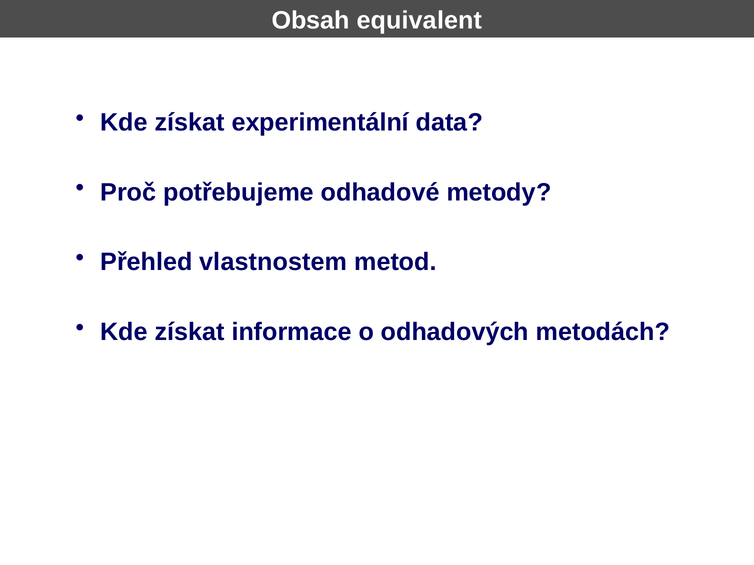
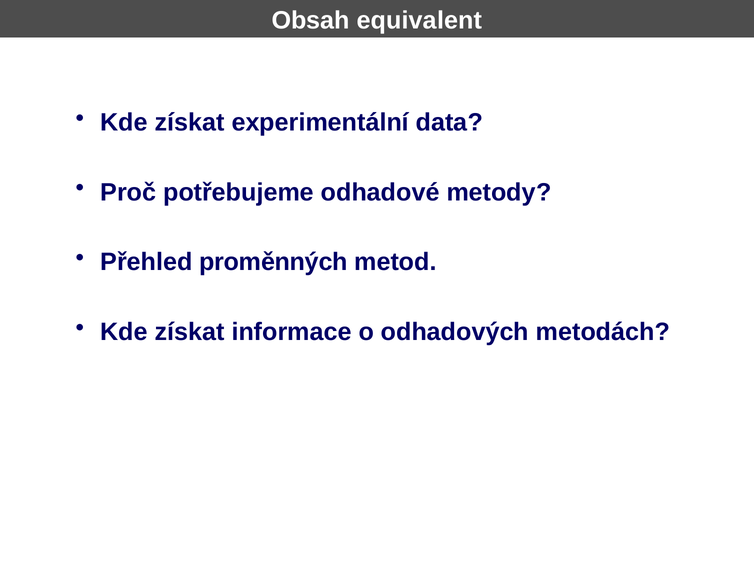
vlastnostem: vlastnostem -> proměnných
